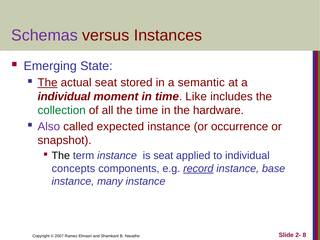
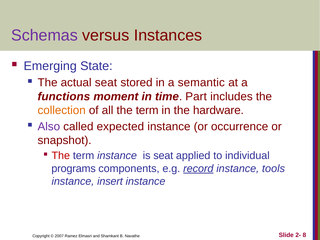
The at (48, 83) underline: present -> none
individual at (64, 96): individual -> functions
Like: Like -> Part
collection colour: green -> orange
all the time: time -> term
The at (61, 156) colour: black -> red
concepts: concepts -> programs
base: base -> tools
many: many -> insert
